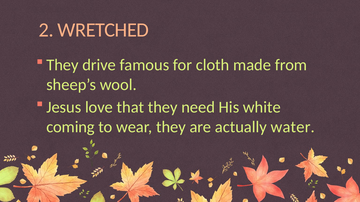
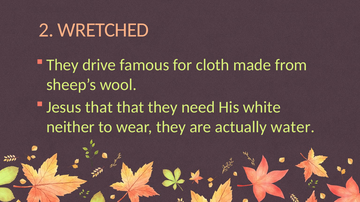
Jesus love: love -> that
coming: coming -> neither
